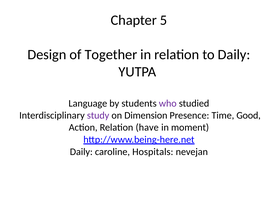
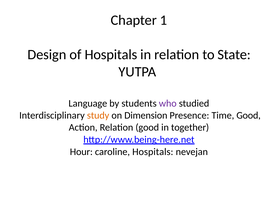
5: 5 -> 1
of Together: Together -> Hospitals
to Daily: Daily -> State
study colour: purple -> orange
Relation have: have -> good
moment: moment -> together
Daily at (81, 151): Daily -> Hour
